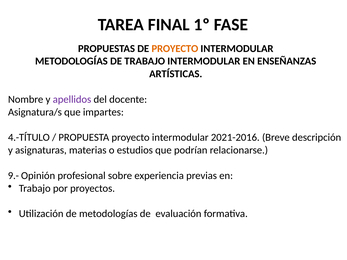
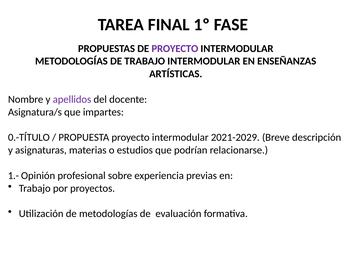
PROYECTO at (175, 49) colour: orange -> purple
4.-TÍTULO: 4.-TÍTULO -> 0.-TÍTULO
2021-2016: 2021-2016 -> 2021-2029
9.-: 9.- -> 1.-
